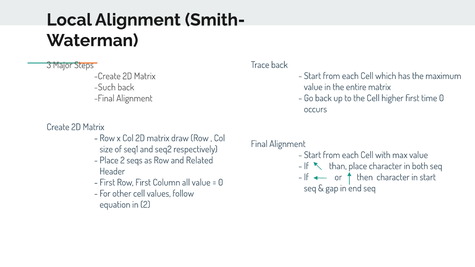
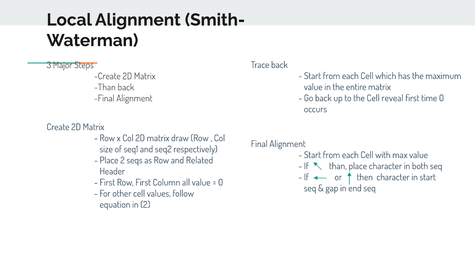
Such at (105, 87): Such -> Than
higher: higher -> reveal
